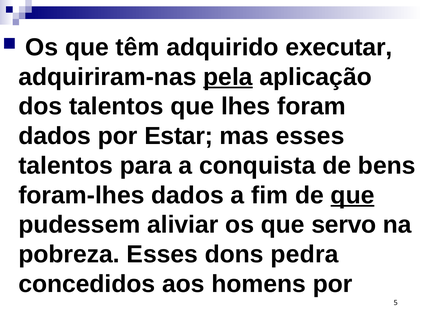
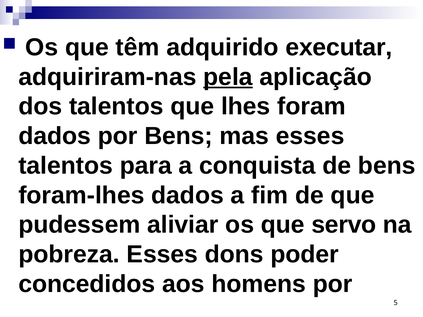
por Estar: Estar -> Bens
que at (353, 195) underline: present -> none
pedra: pedra -> poder
